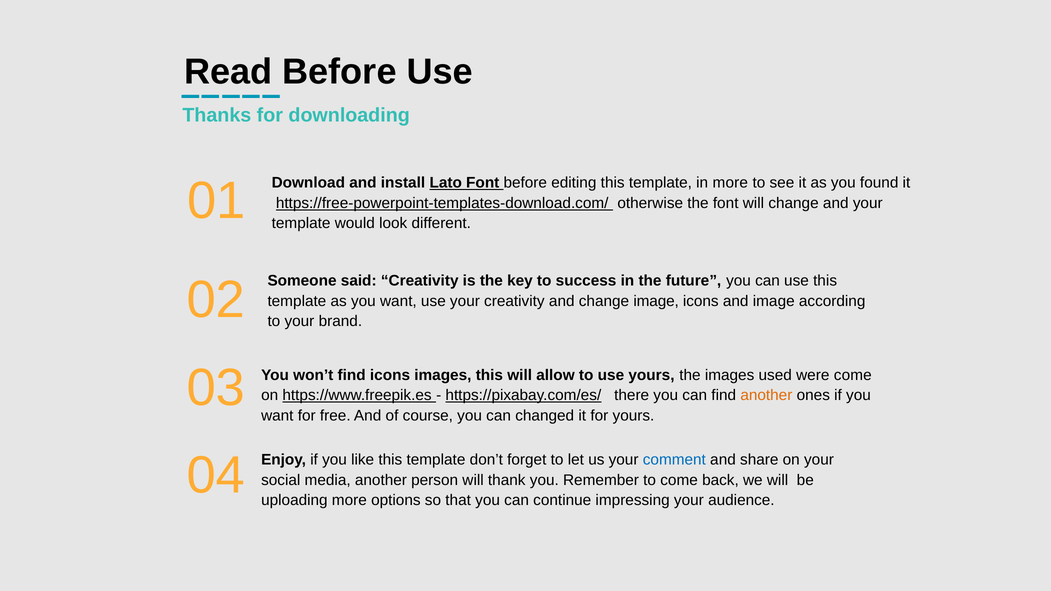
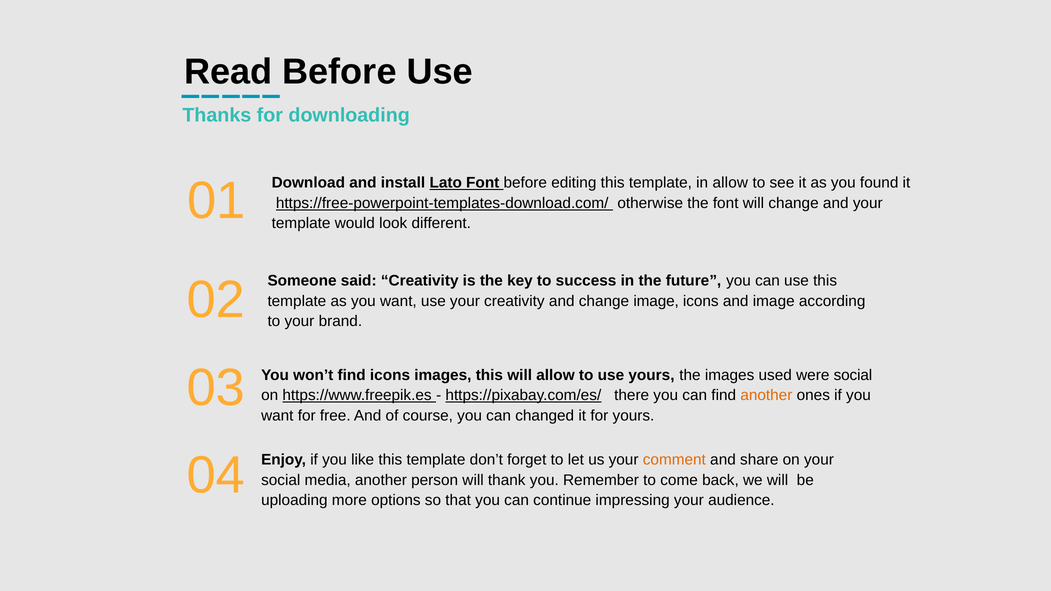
in more: more -> allow
were come: come -> social
comment colour: blue -> orange
